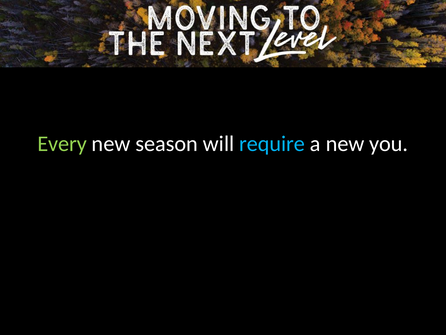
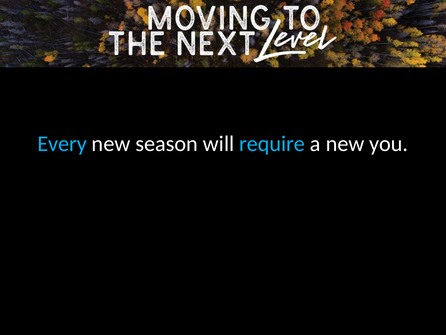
Every colour: light green -> light blue
